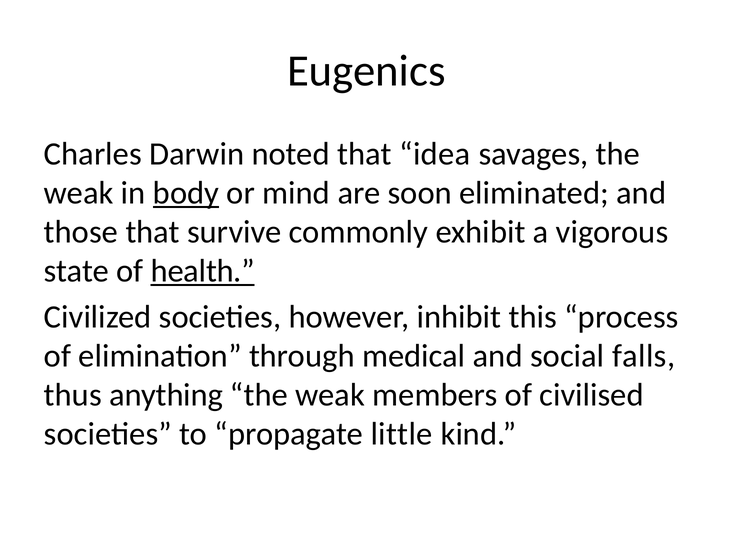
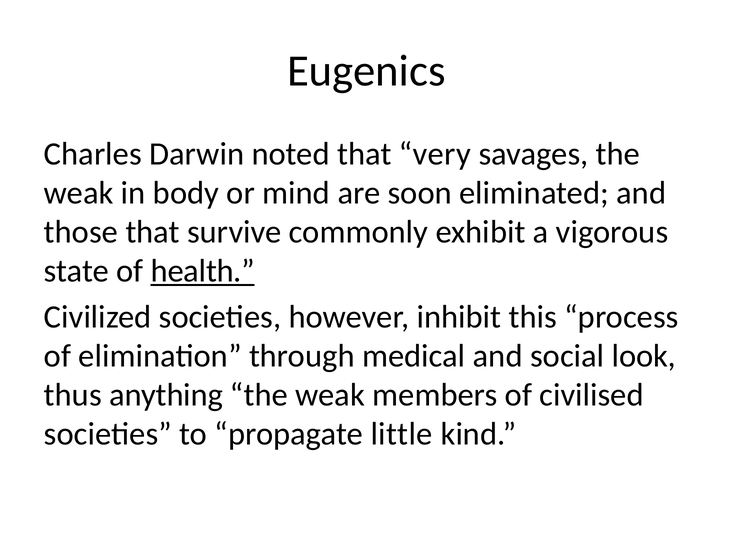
idea: idea -> very
body underline: present -> none
falls: falls -> look
